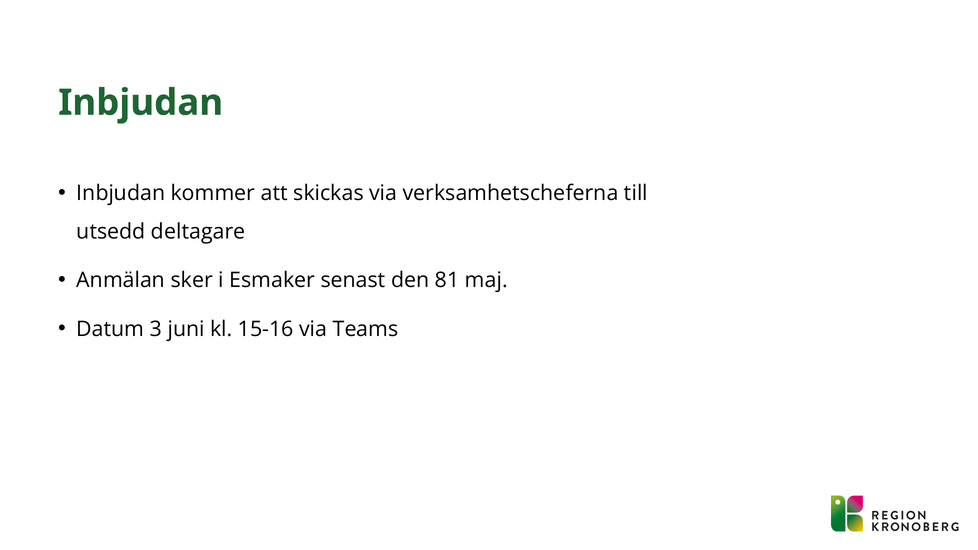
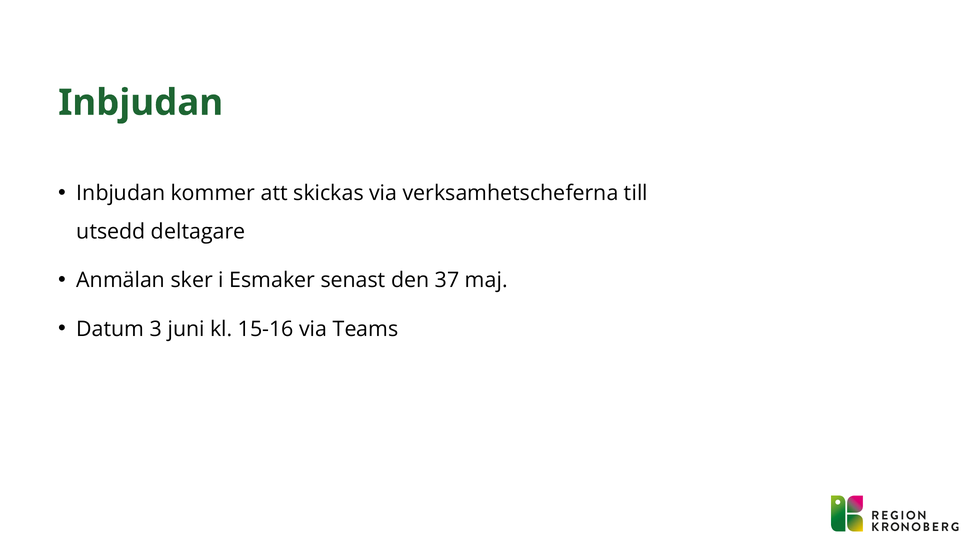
81: 81 -> 37
